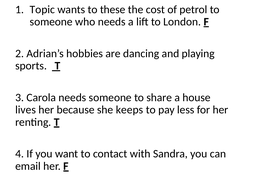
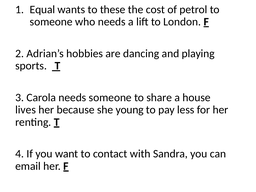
Topic: Topic -> Equal
keeps: keeps -> young
